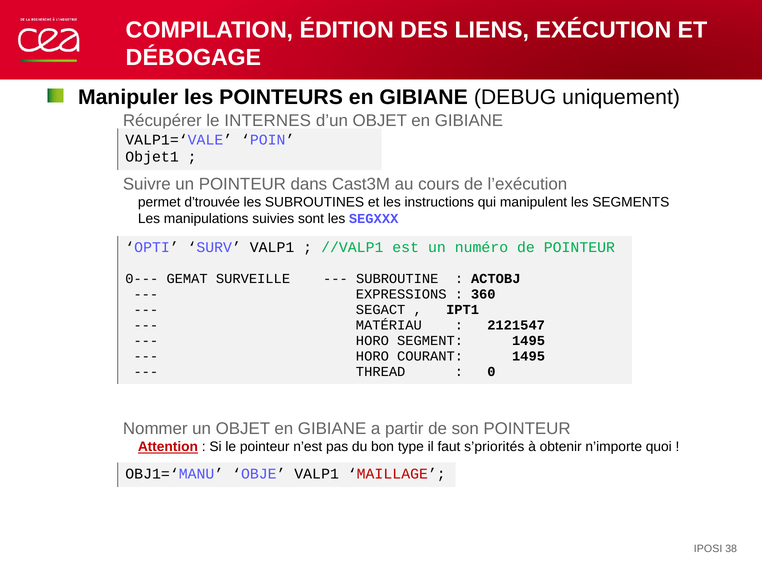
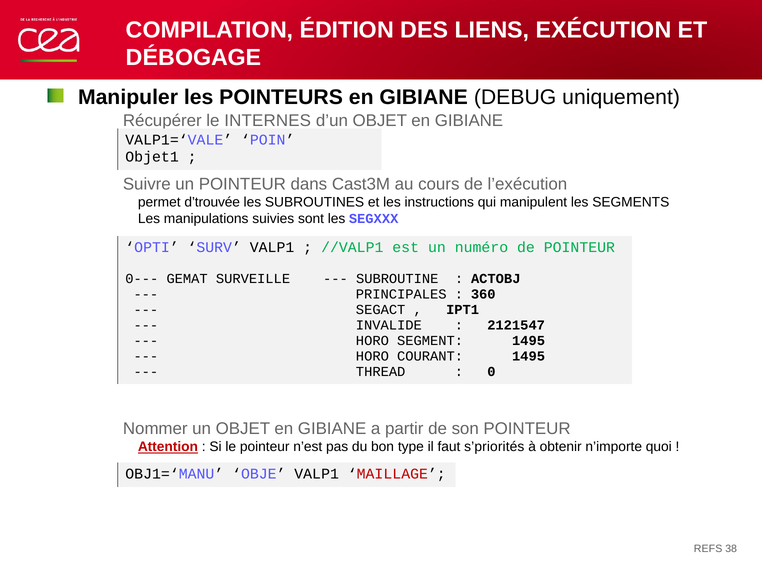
EXPRESSIONS: EXPRESSIONS -> PRINCIPALES
MATÉRIAU: MATÉRIAU -> INVALIDE
IPOSI: IPOSI -> REFS
